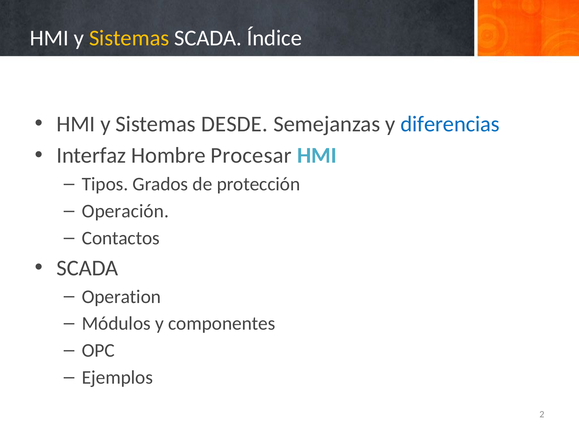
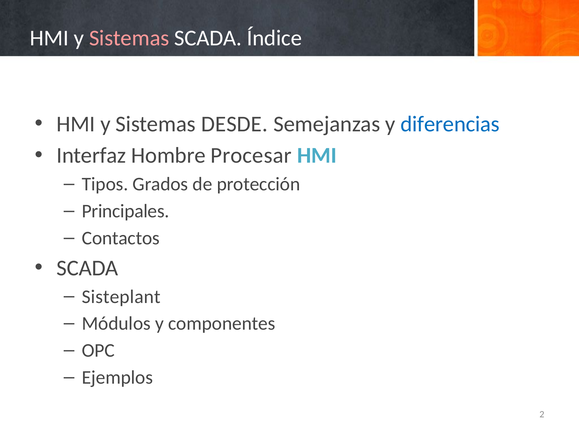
Sistemas at (129, 38) colour: yellow -> pink
Operación: Operación -> Principales
Operation: Operation -> Sisteplant
